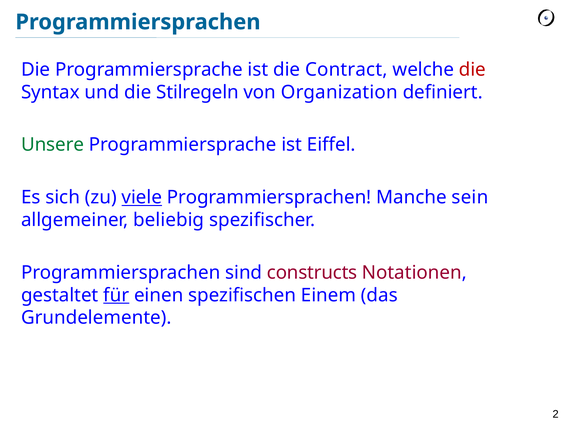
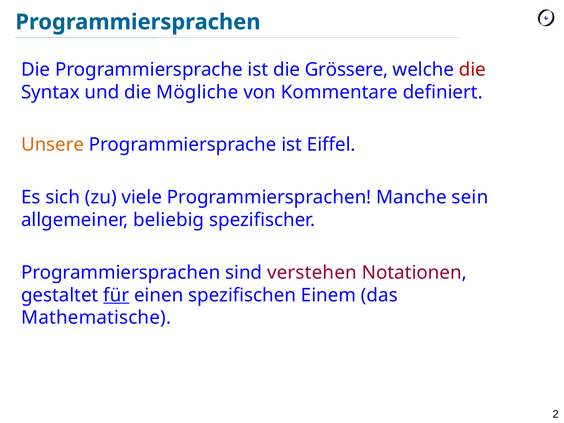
Contract: Contract -> Grössere
Stilregeln: Stilregeln -> Mögliche
Organization: Organization -> Kommentare
Unsere colour: green -> orange
viele underline: present -> none
constructs: constructs -> verstehen
Grundelemente: Grundelemente -> Mathematische
